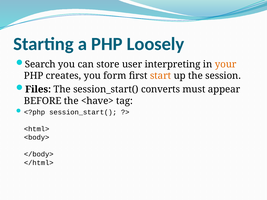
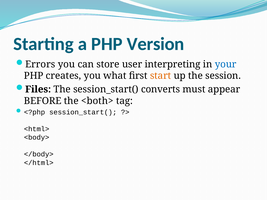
Loosely: Loosely -> Version
Search: Search -> Errors
your colour: orange -> blue
form: form -> what
<have>: <have> -> <both>
